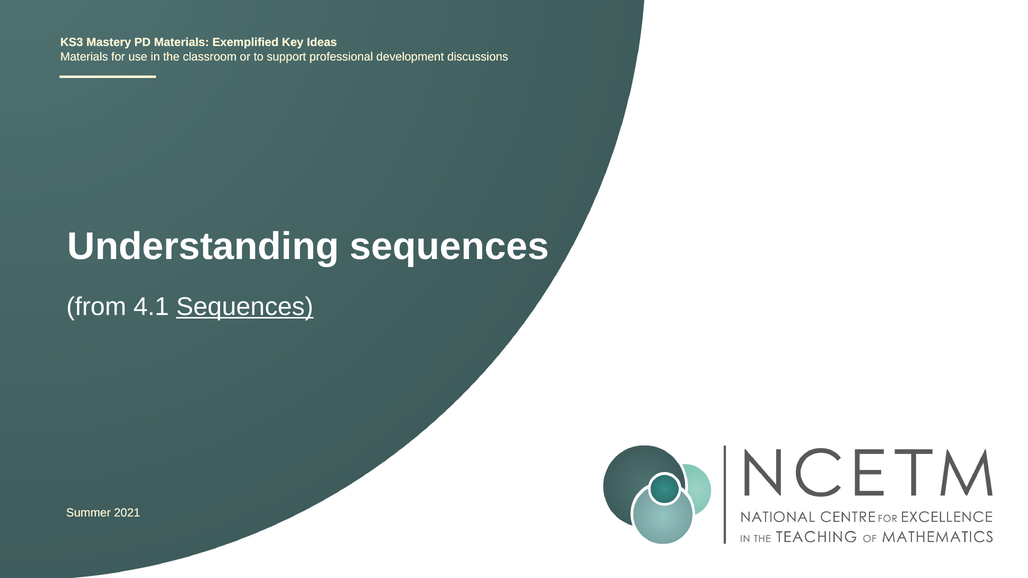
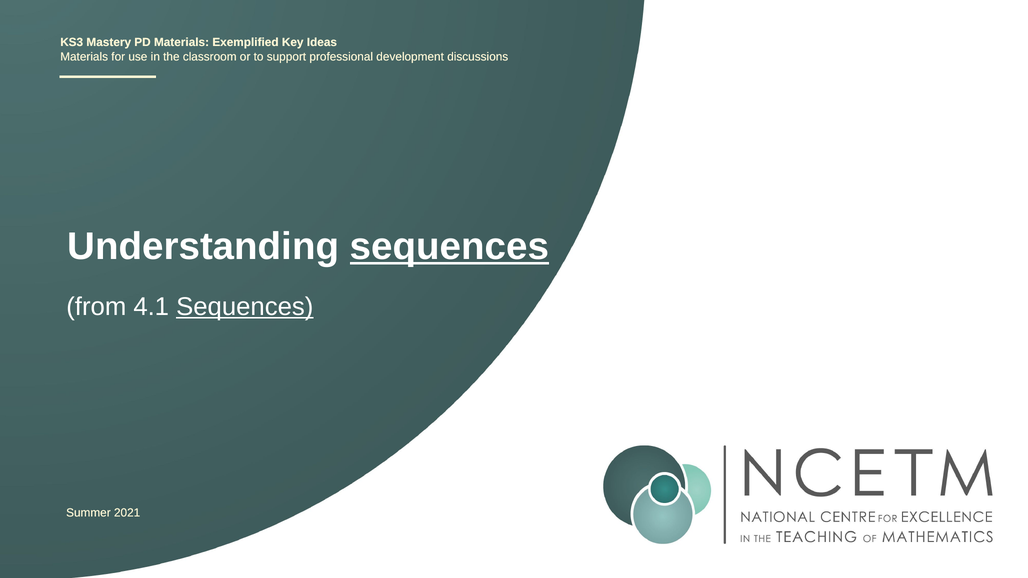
sequences at (449, 247) underline: none -> present
